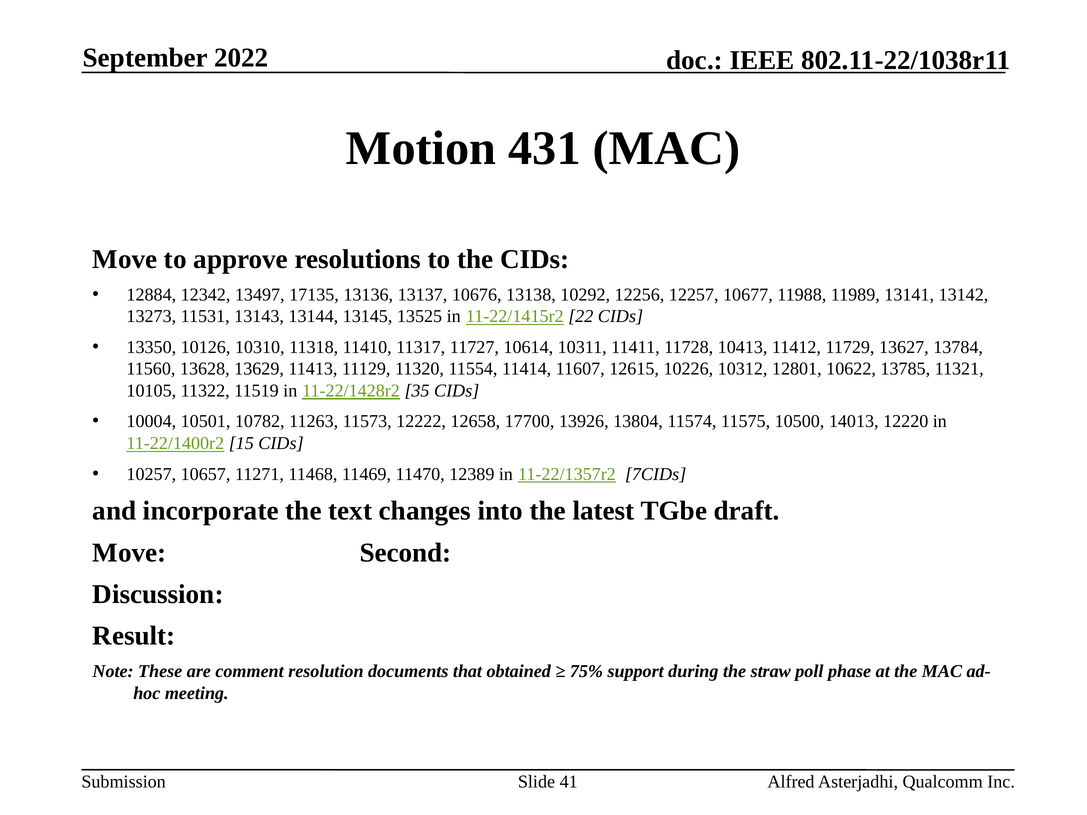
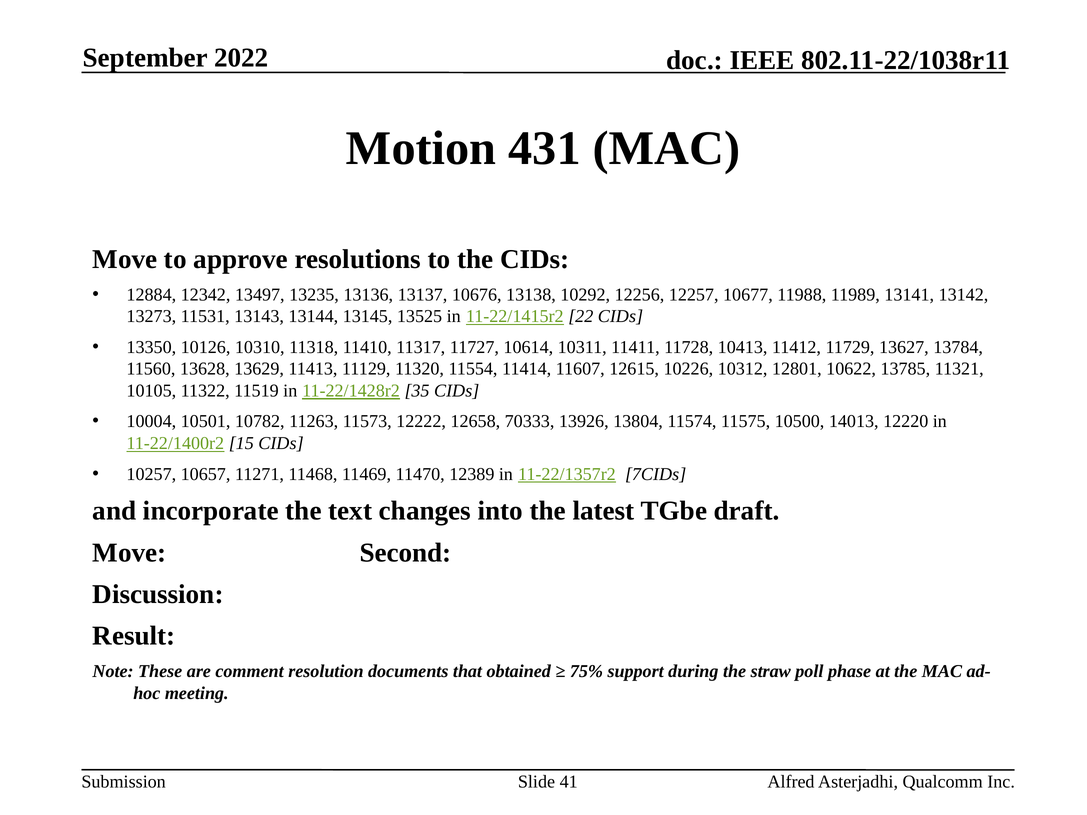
17135: 17135 -> 13235
17700: 17700 -> 70333
